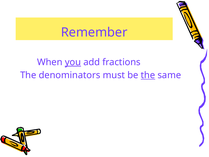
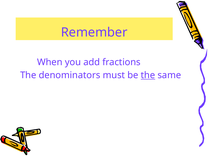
you underline: present -> none
